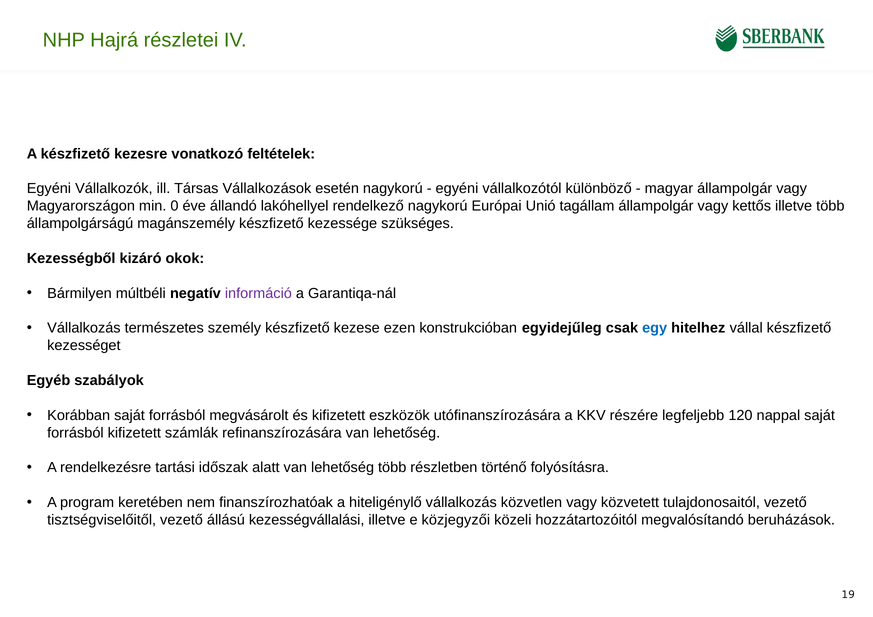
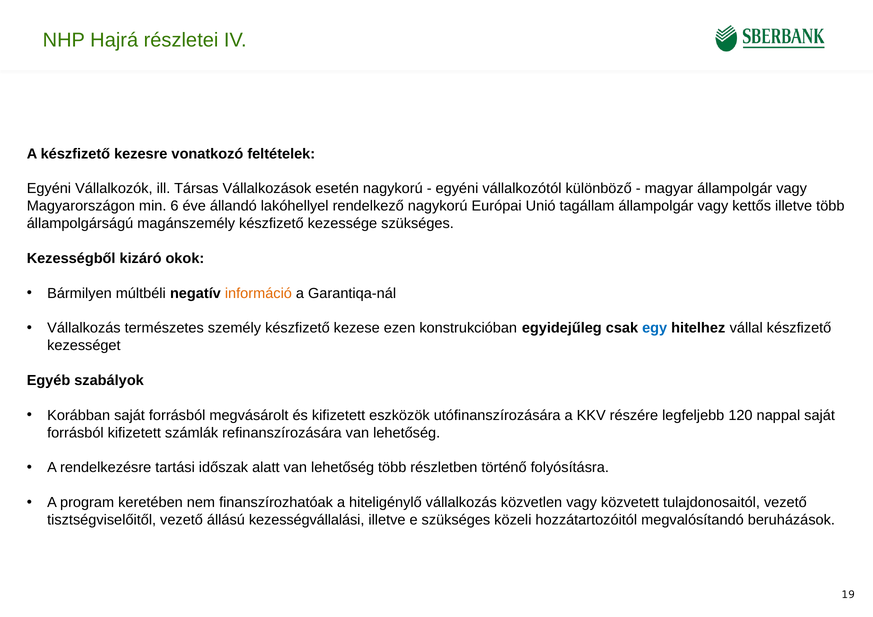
0: 0 -> 6
információ colour: purple -> orange
e közjegyzői: közjegyzői -> szükséges
